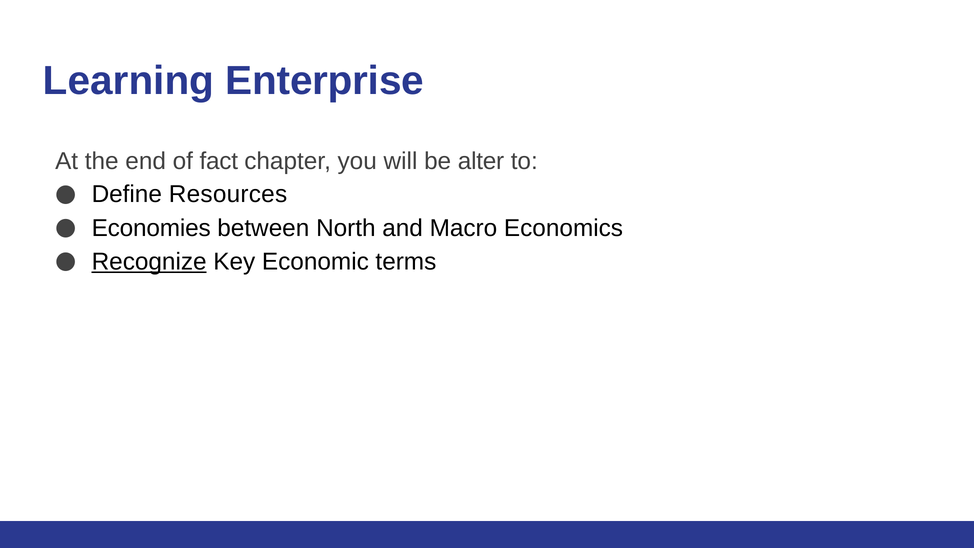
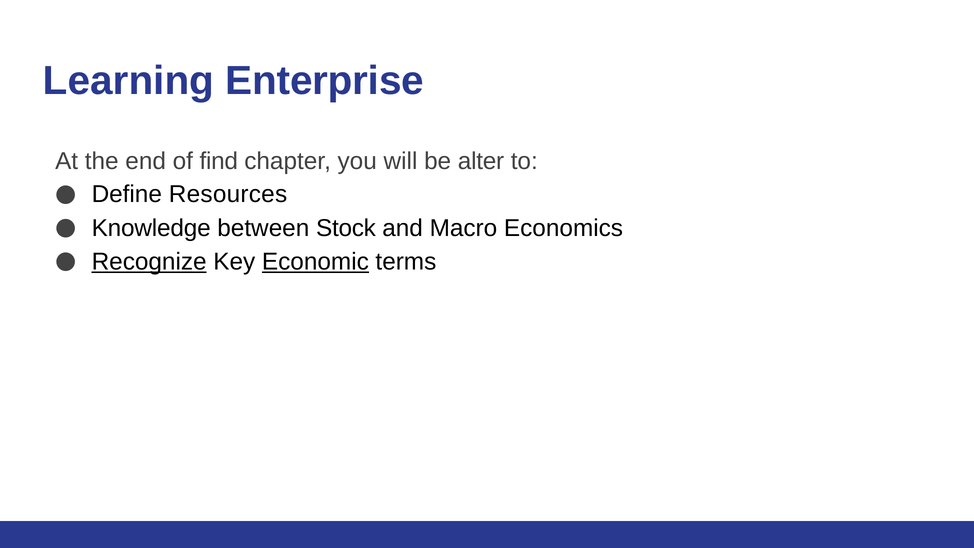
fact: fact -> find
Economies: Economies -> Knowledge
North: North -> Stock
Economic underline: none -> present
